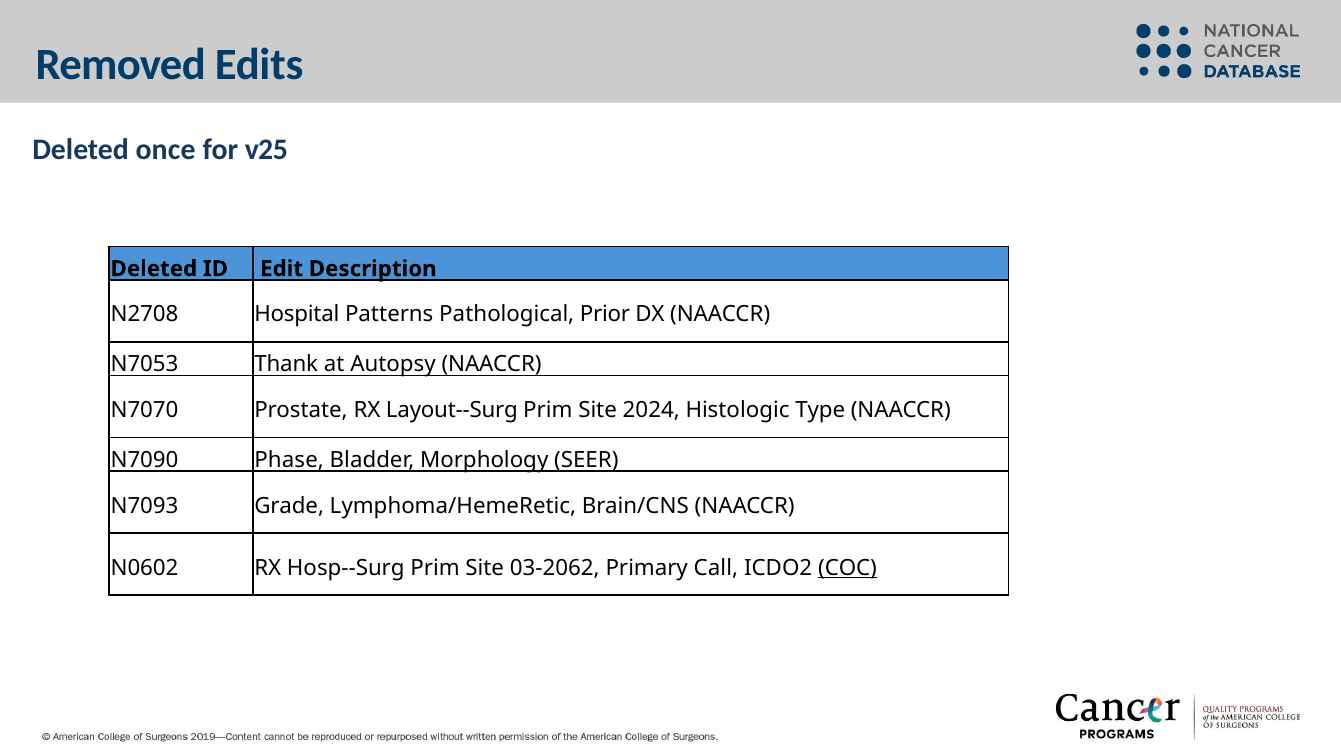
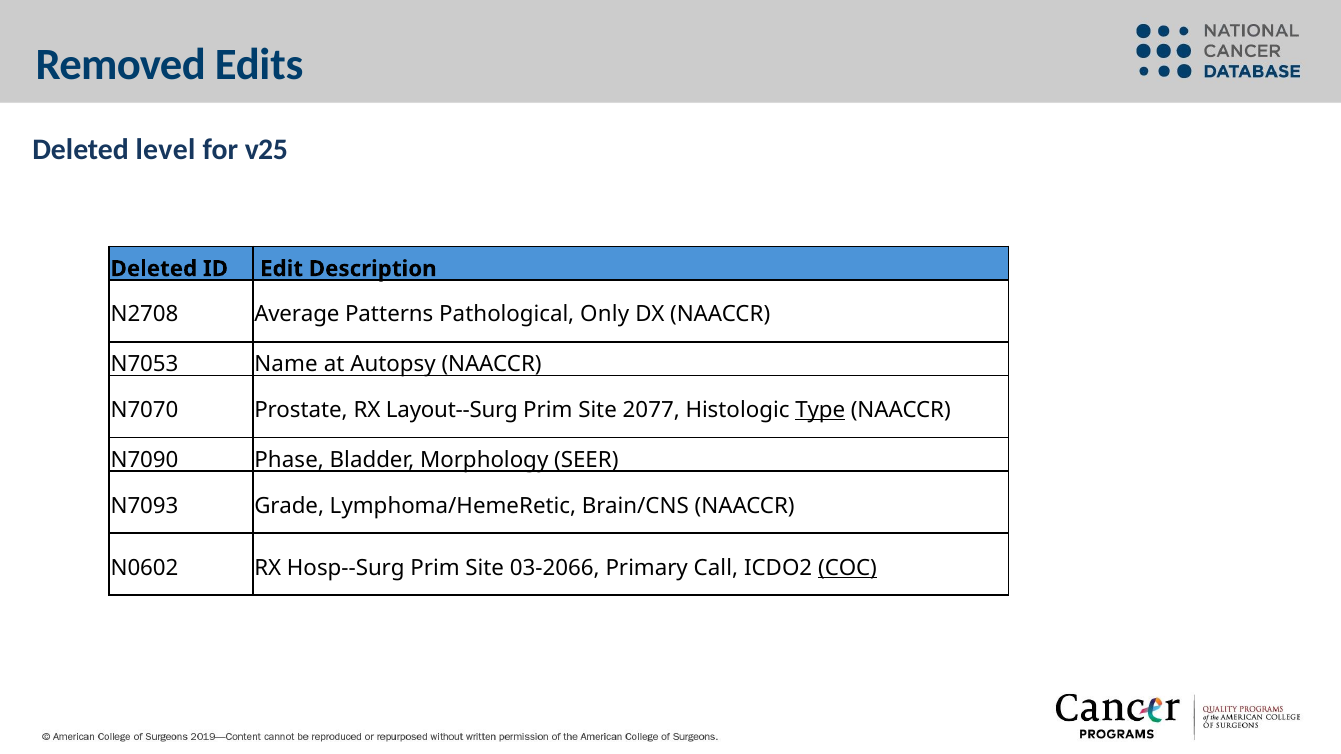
once: once -> level
Hospital: Hospital -> Average
Prior: Prior -> Only
Thank: Thank -> Name
2024: 2024 -> 2077
Type underline: none -> present
03-2062: 03-2062 -> 03-2066
